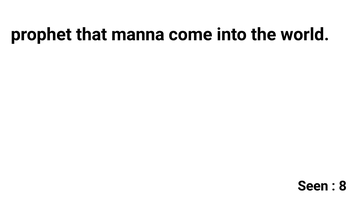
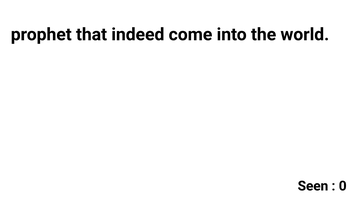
manna: manna -> indeed
8: 8 -> 0
